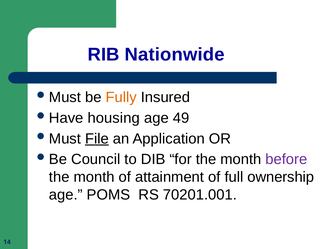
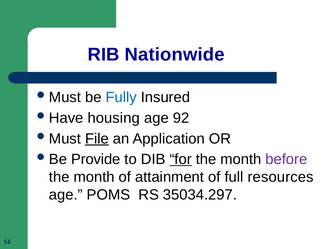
Fully colour: orange -> blue
49: 49 -> 92
Council: Council -> Provide
for underline: none -> present
ownership: ownership -> resources
70201.001: 70201.001 -> 35034.297
